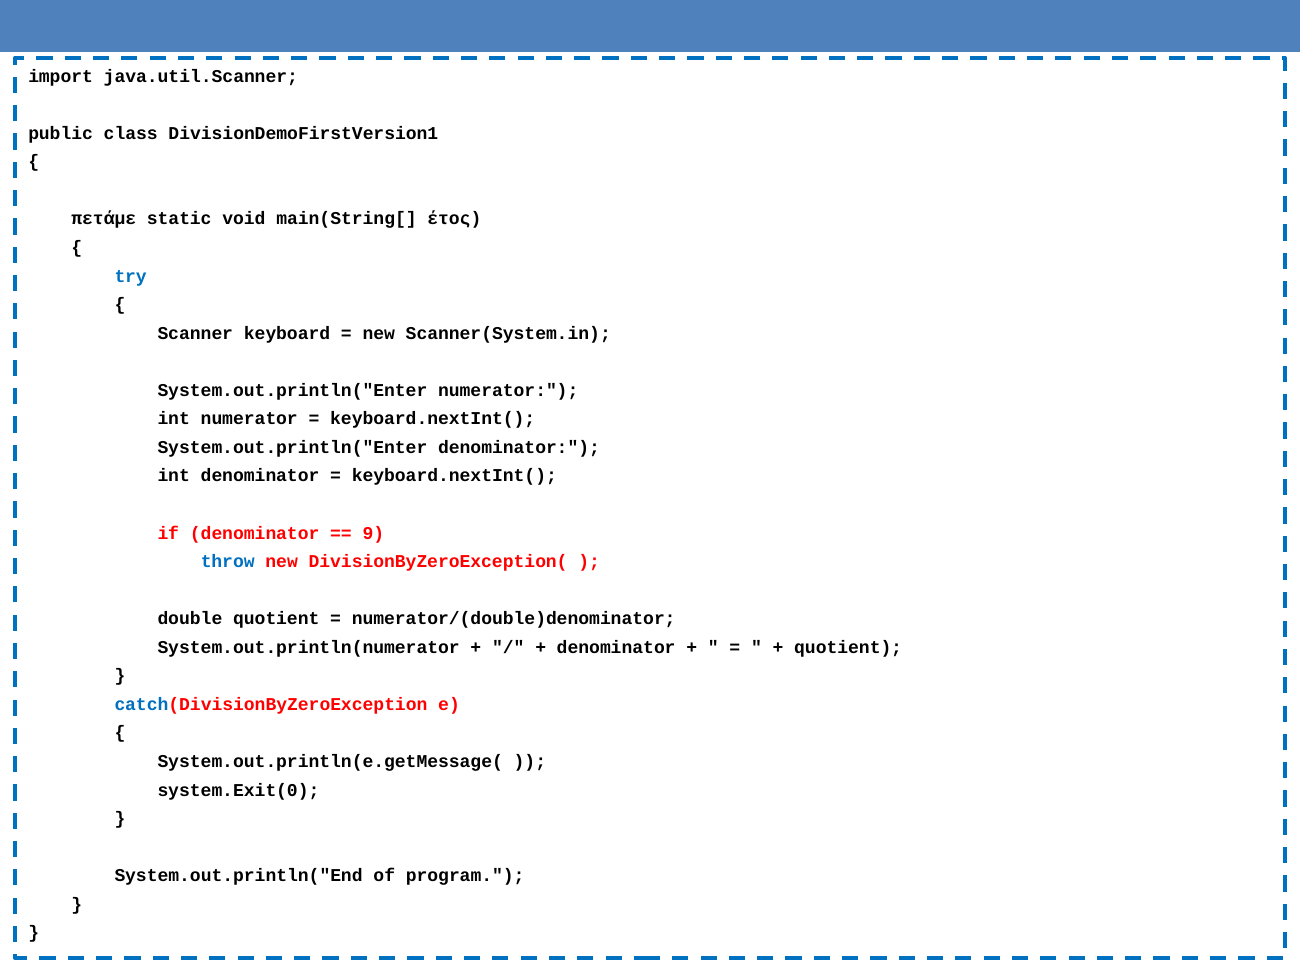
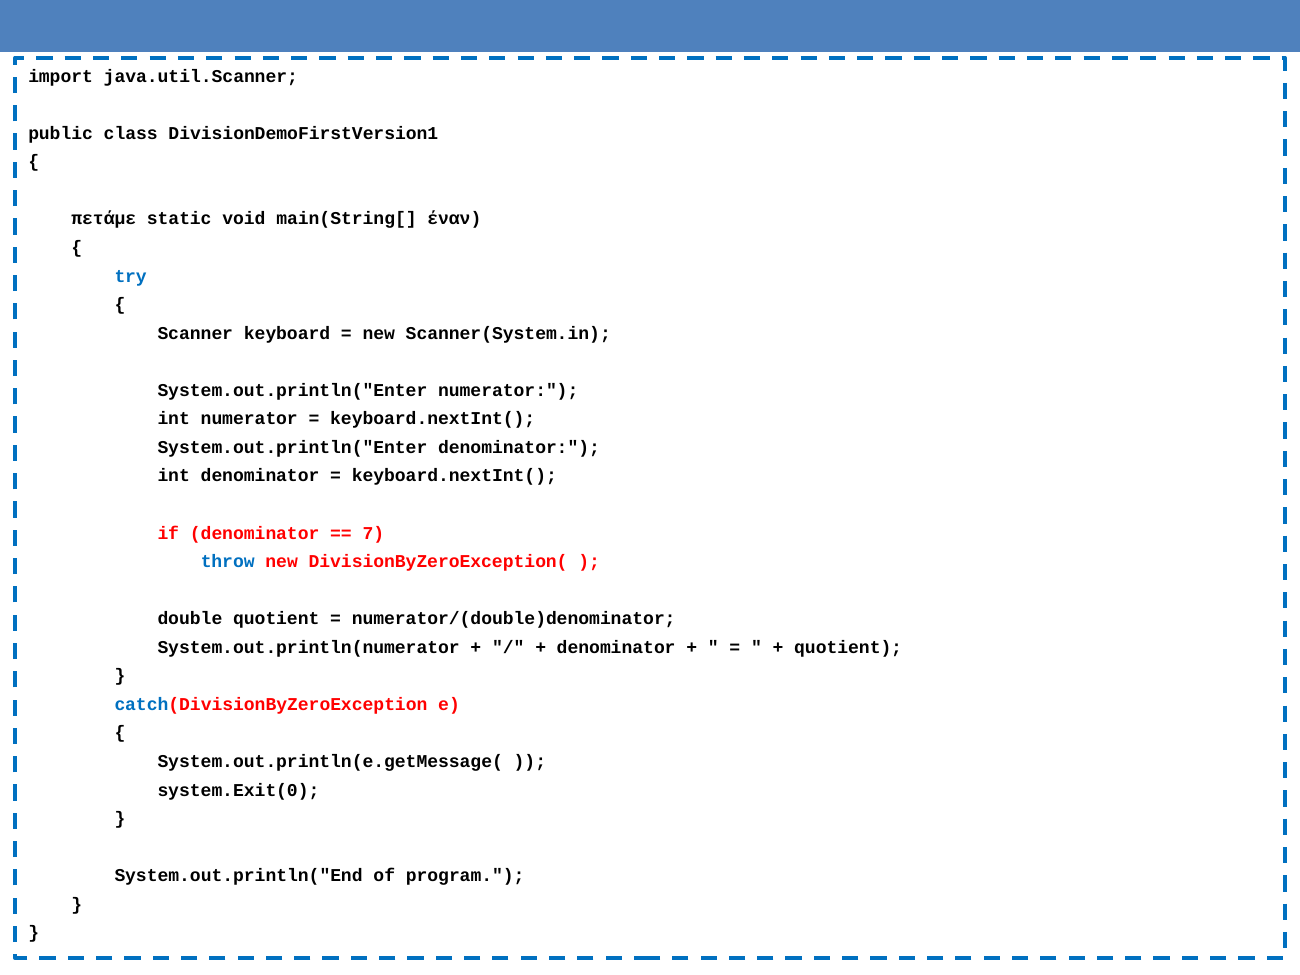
έτος: έτος -> έναν
9: 9 -> 7
